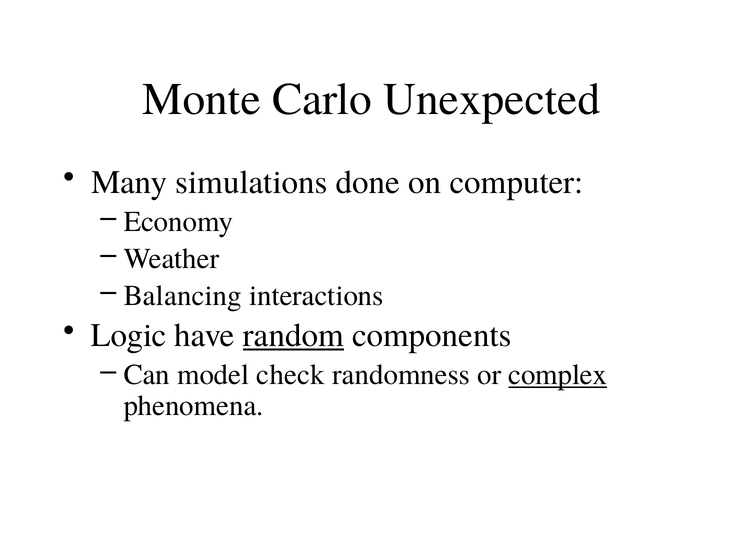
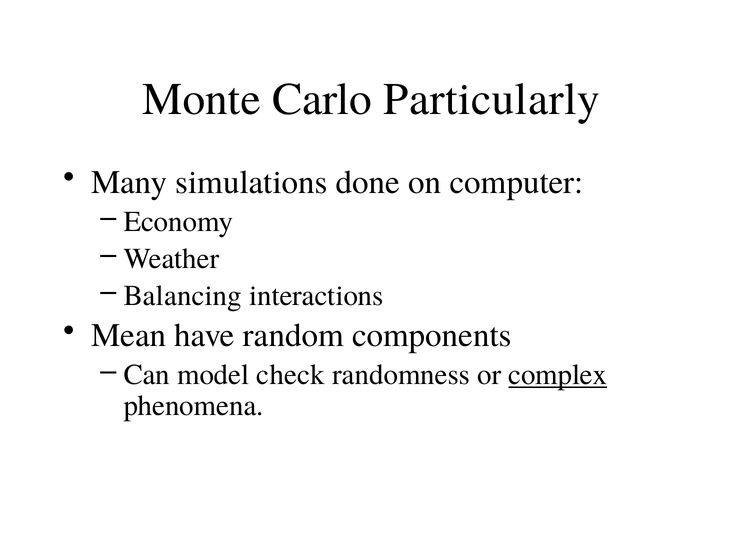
Unexpected: Unexpected -> Particularly
Logic: Logic -> Mean
random underline: present -> none
